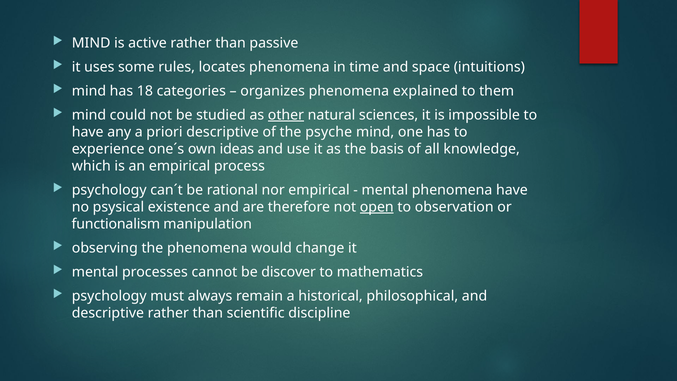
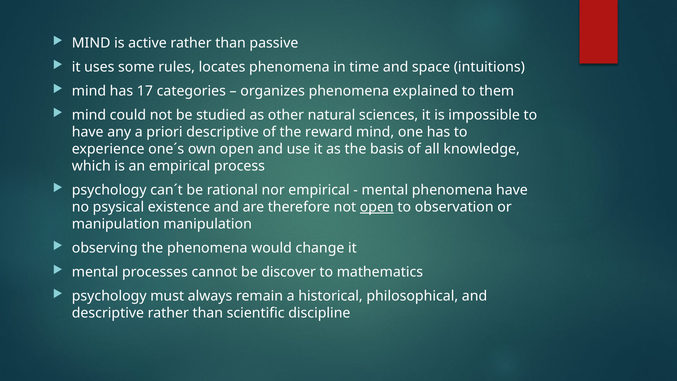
18: 18 -> 17
other underline: present -> none
psyche: psyche -> reward
own ideas: ideas -> open
functionalism at (116, 224): functionalism -> manipulation
